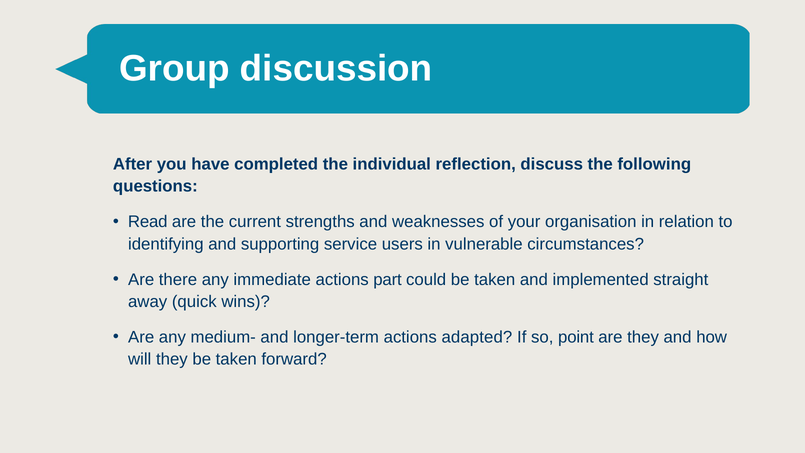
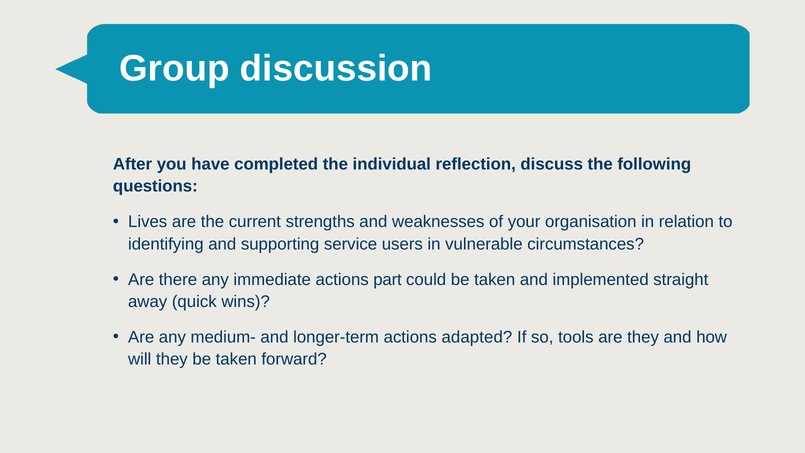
Read: Read -> Lives
point: point -> tools
